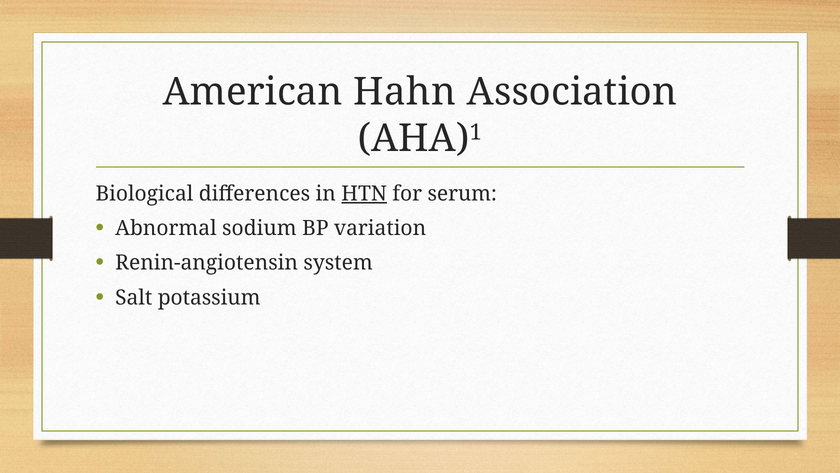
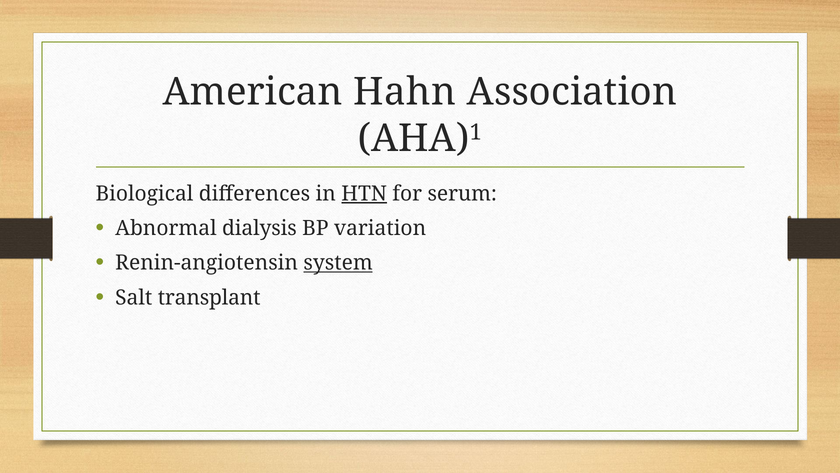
sodium: sodium -> dialysis
system underline: none -> present
potassium: potassium -> transplant
